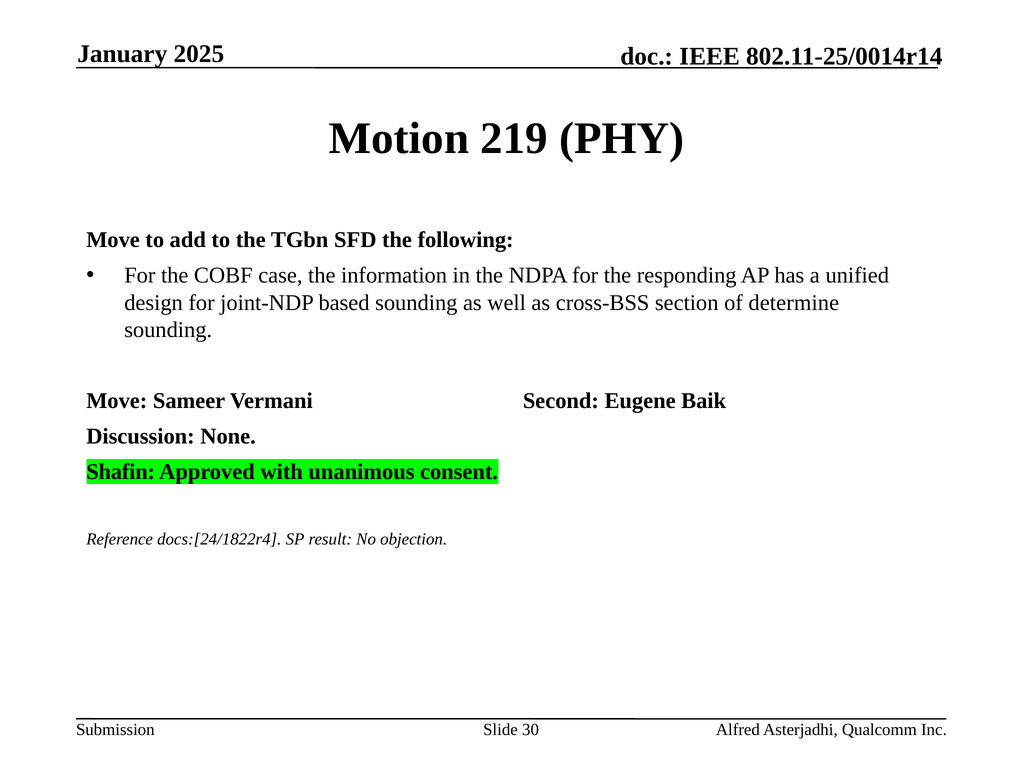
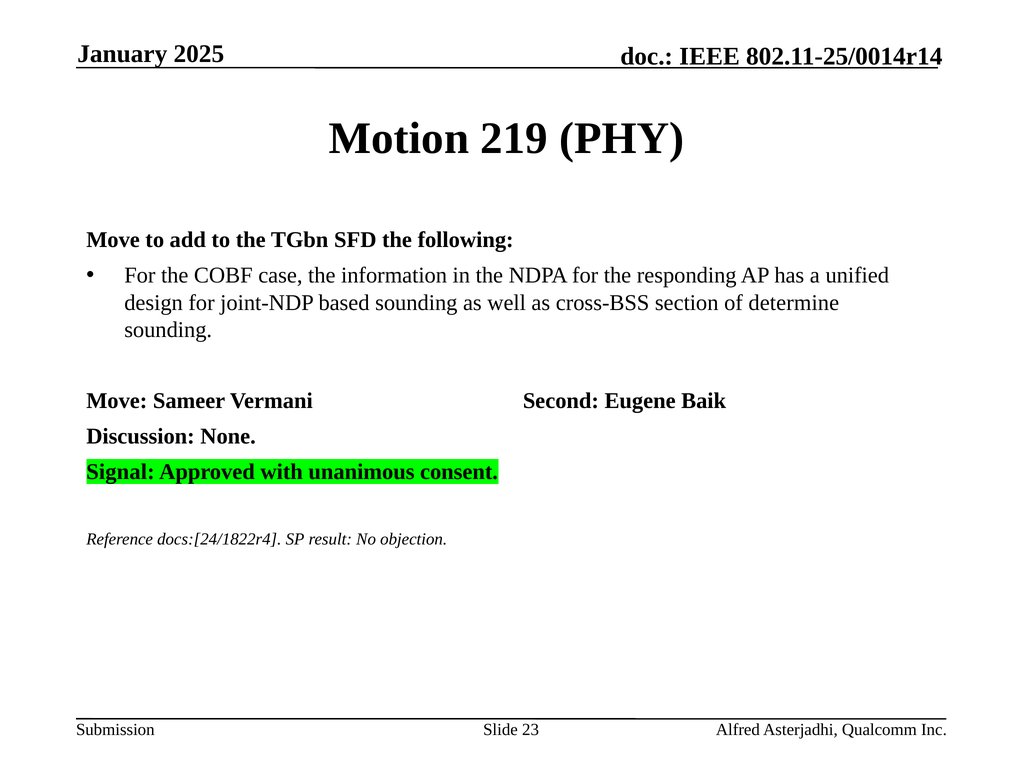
Shafin: Shafin -> Signal
30: 30 -> 23
